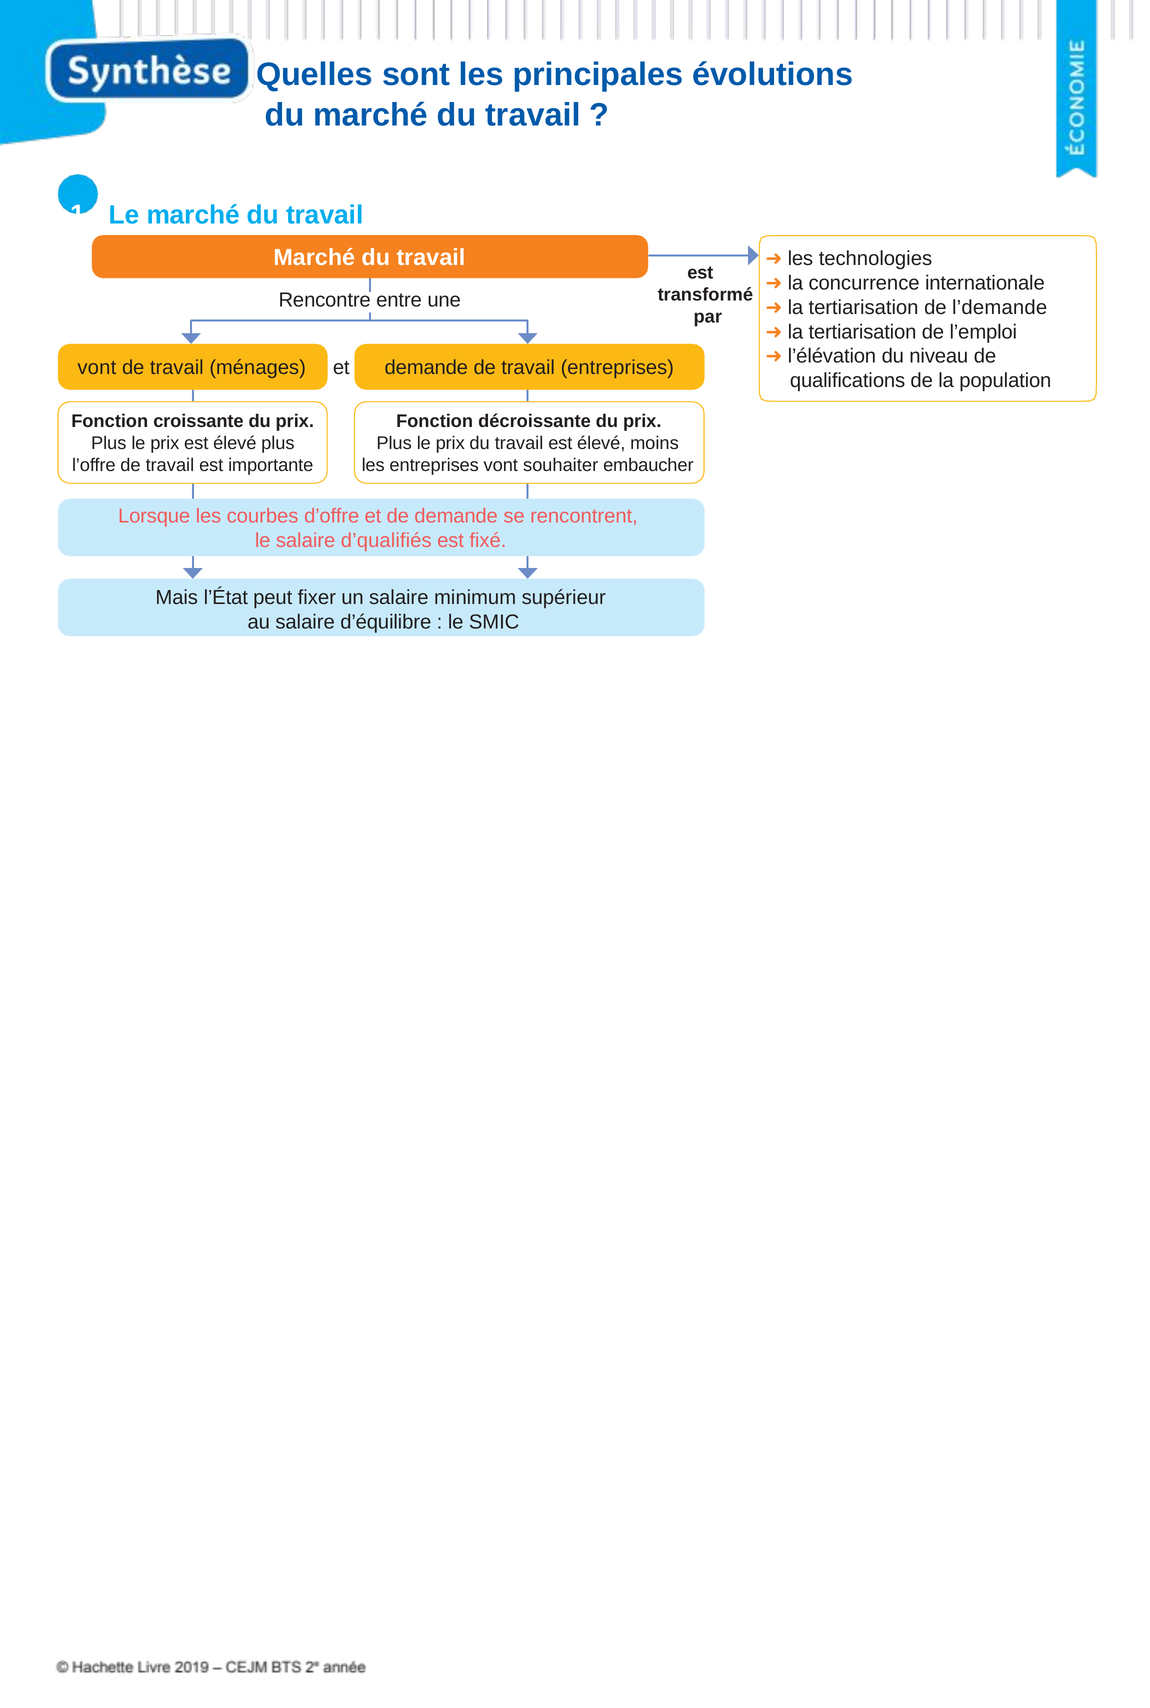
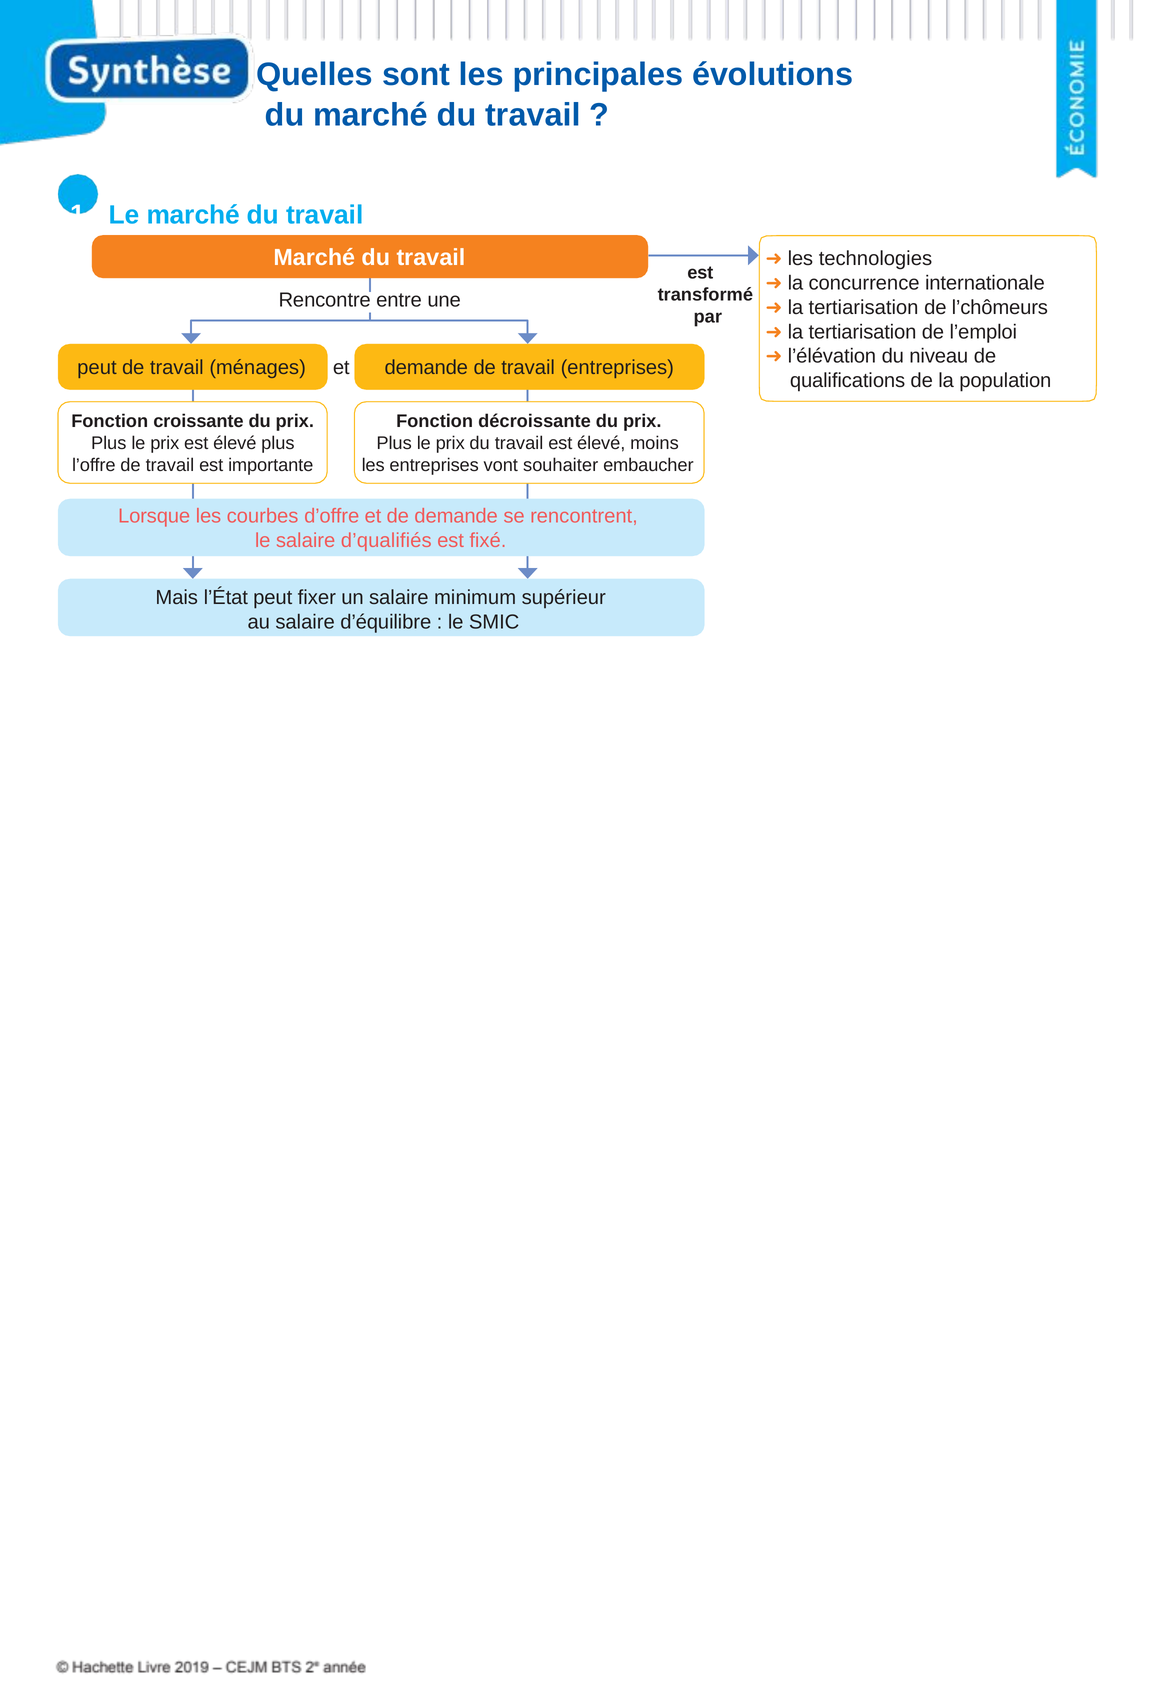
l’demande: l’demande -> l’chômeurs
vont at (97, 367): vont -> peut
